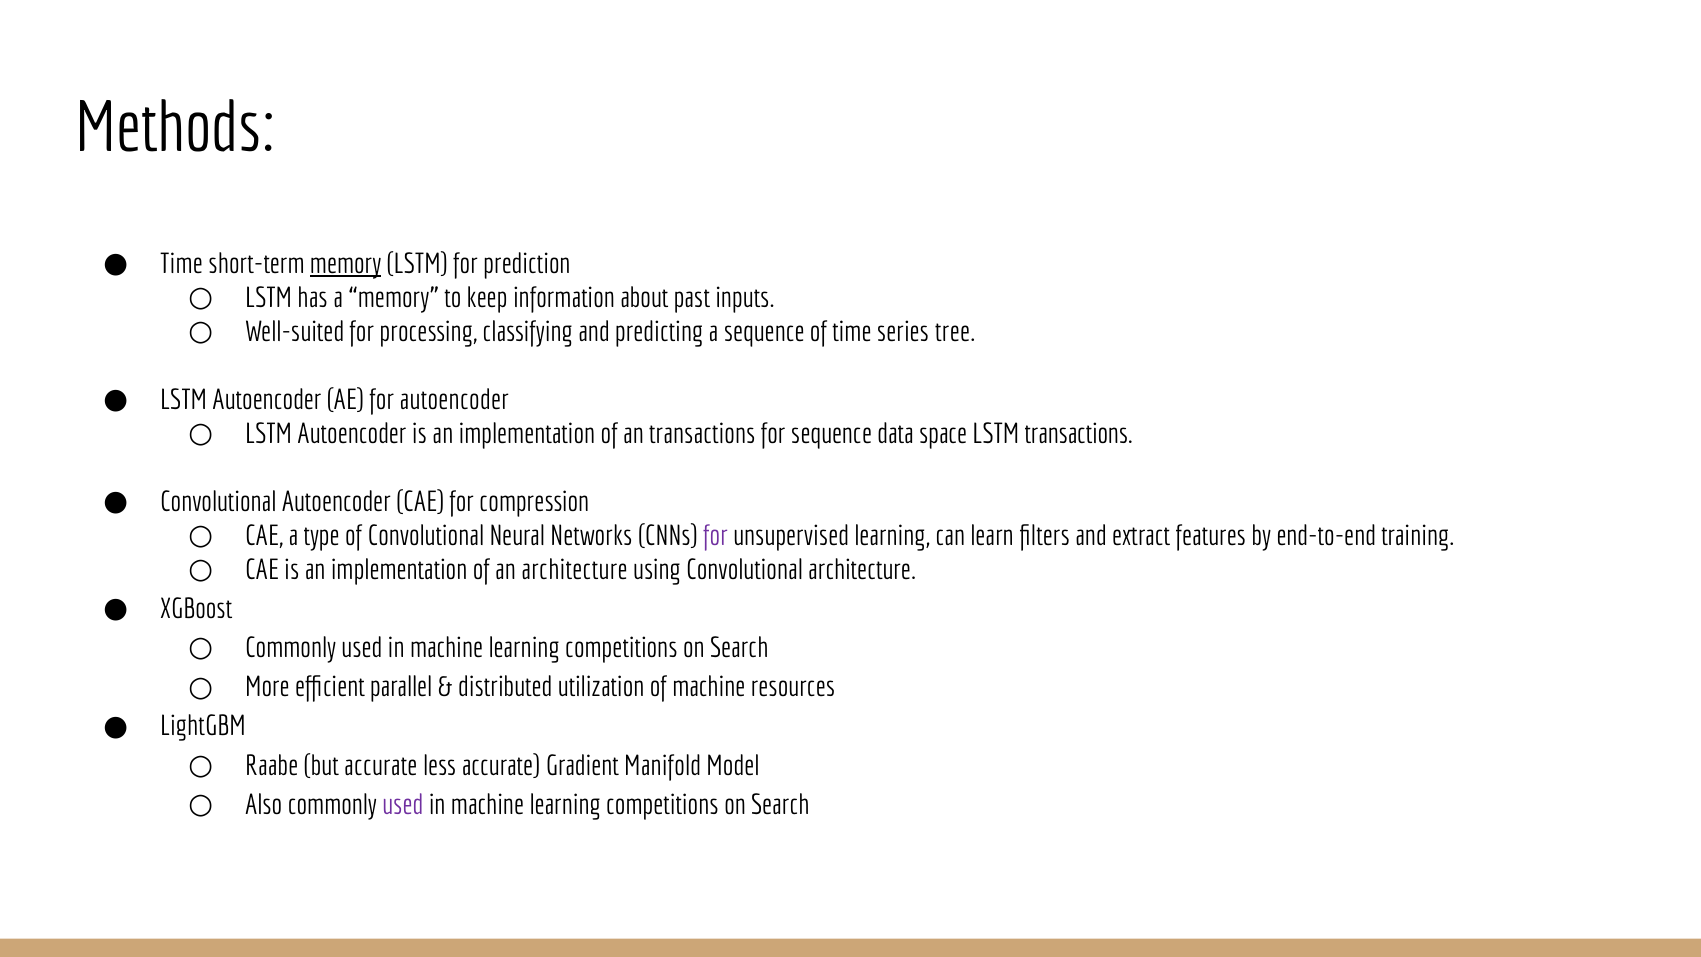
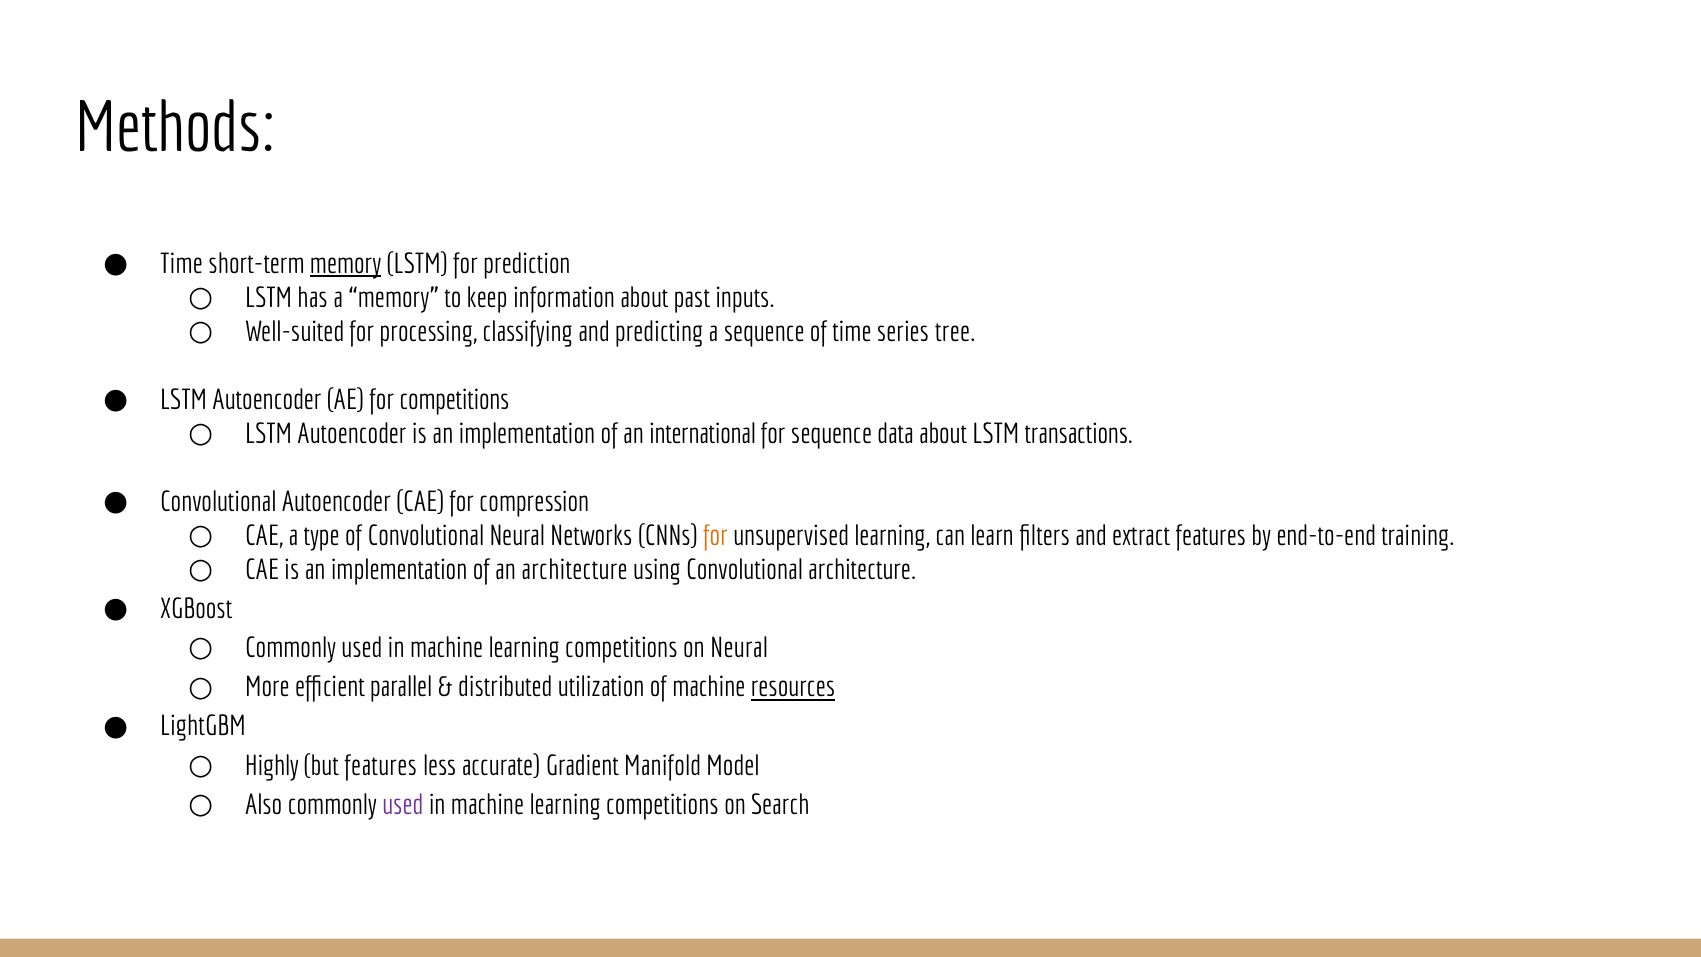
for autoencoder: autoencoder -> competitions
an transactions: transactions -> international
data space: space -> about
for at (716, 536) colour: purple -> orange
Search at (739, 648): Search -> Neural
resources underline: none -> present
Raabe: Raabe -> Highly
but accurate: accurate -> features
